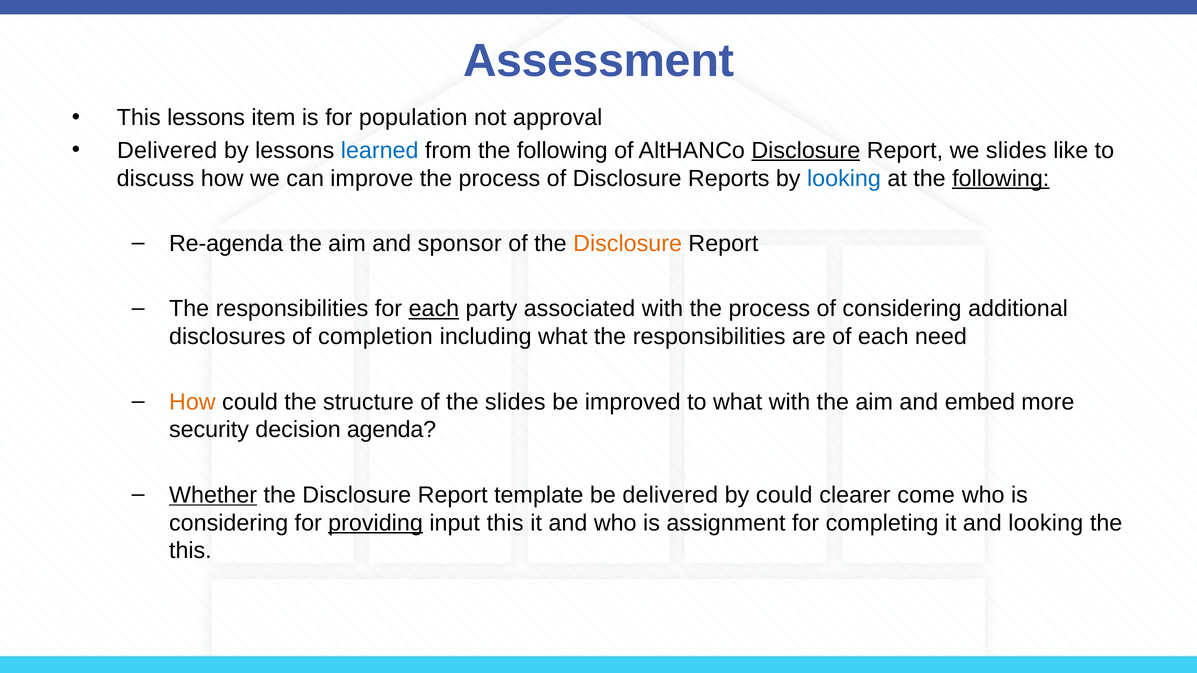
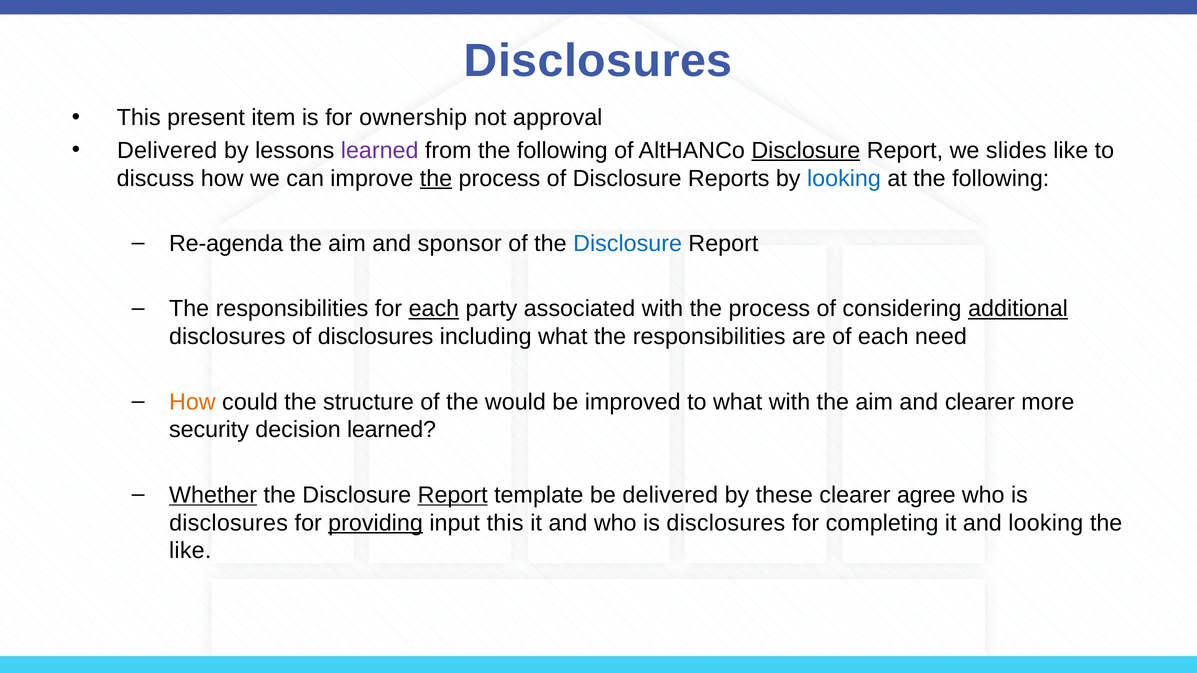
Assessment at (599, 61): Assessment -> Disclosures
This lessons: lessons -> present
population: population -> ownership
learned at (380, 150) colour: blue -> purple
the at (436, 178) underline: none -> present
following at (1001, 178) underline: present -> none
Disclosure at (628, 244) colour: orange -> blue
additional underline: none -> present
of completion: completion -> disclosures
the slides: slides -> would
and embed: embed -> clearer
decision agenda: agenda -> learned
Report at (453, 495) underline: none -> present
by could: could -> these
come: come -> agree
considering at (229, 523): considering -> disclosures
and who is assignment: assignment -> disclosures
this at (190, 551): this -> like
